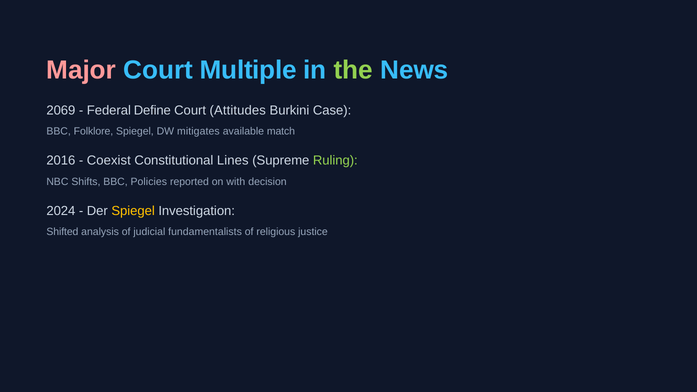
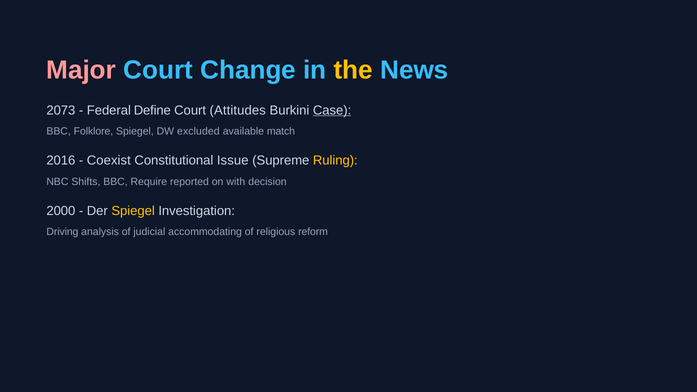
Multiple: Multiple -> Change
the colour: light green -> yellow
2069: 2069 -> 2073
Case underline: none -> present
mitigates: mitigates -> excluded
Lines: Lines -> Issue
Ruling colour: light green -> yellow
Policies: Policies -> Require
2024: 2024 -> 2000
Shifted: Shifted -> Driving
fundamentalists: fundamentalists -> accommodating
justice: justice -> reform
